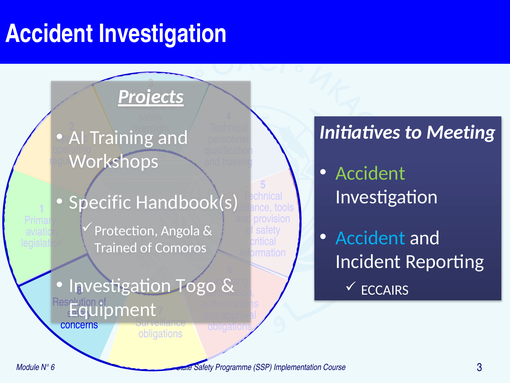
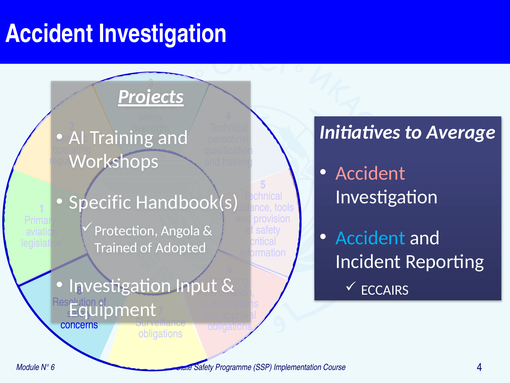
Meeting: Meeting -> Average
Accident at (370, 173) colour: light green -> pink
Comoros: Comoros -> Adopted
Togo: Togo -> Input
3 at (479, 367): 3 -> 4
